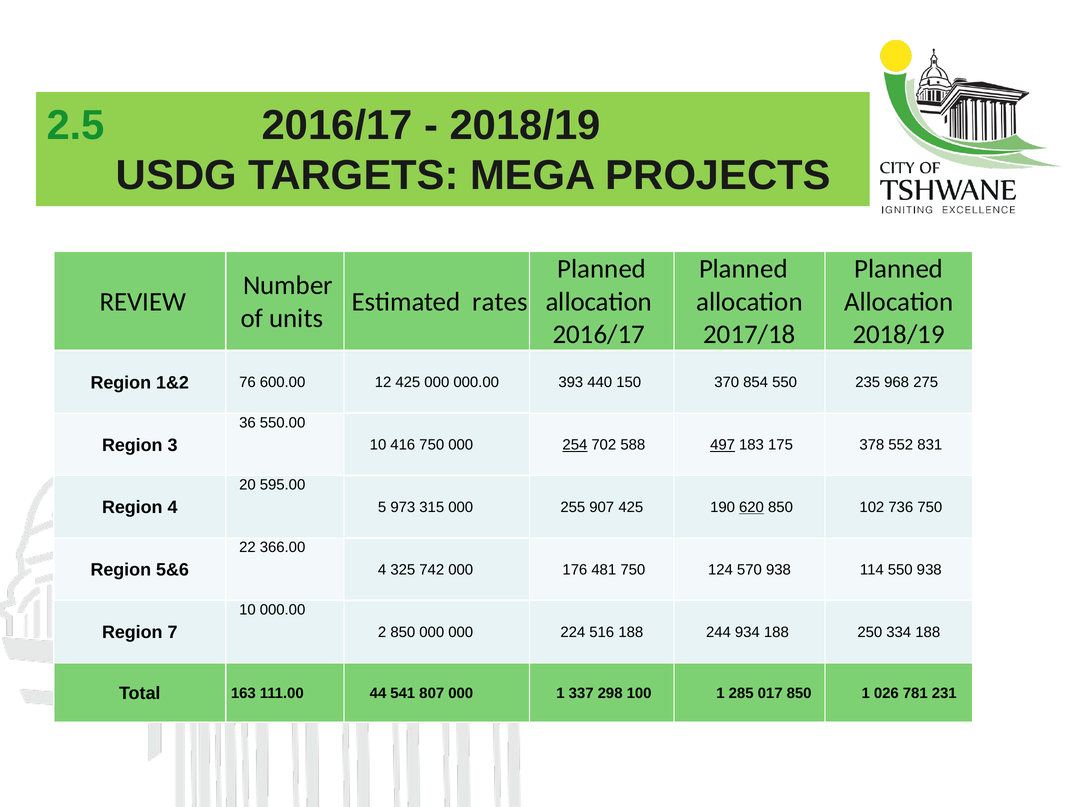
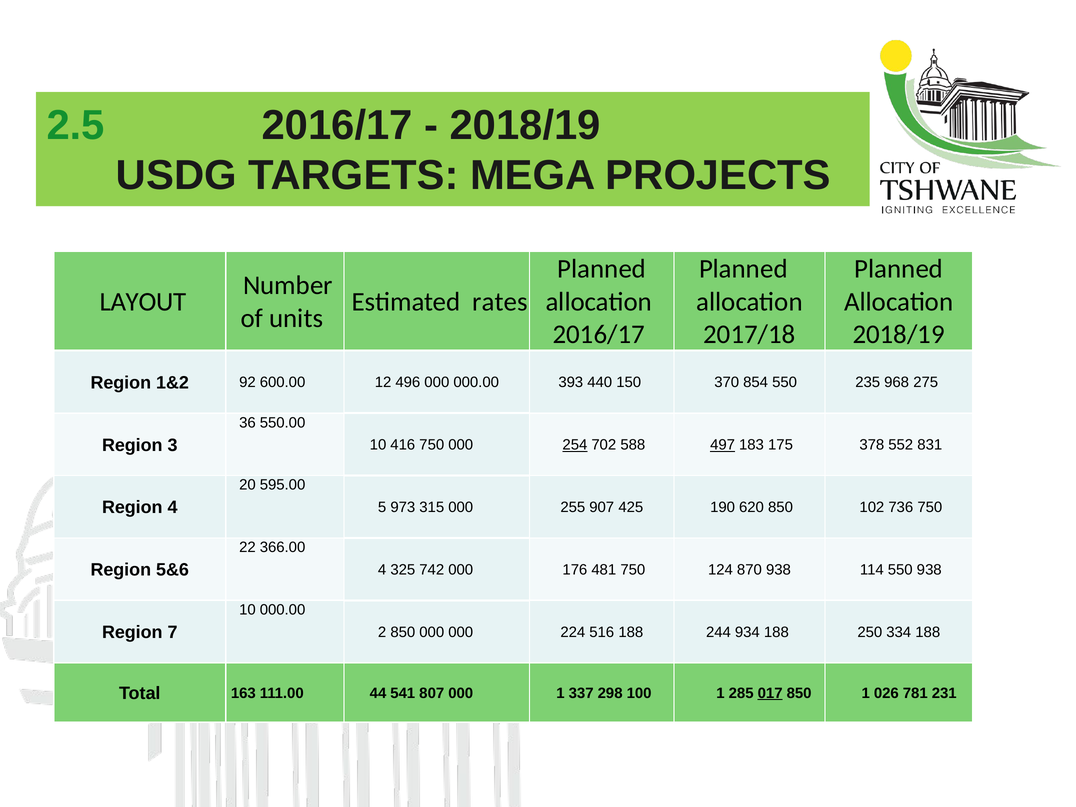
REVIEW: REVIEW -> LAYOUT
76: 76 -> 92
12 425: 425 -> 496
620 underline: present -> none
570: 570 -> 870
017 underline: none -> present
